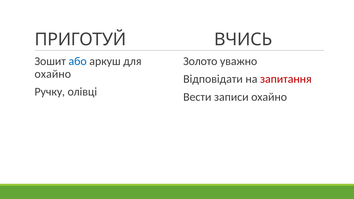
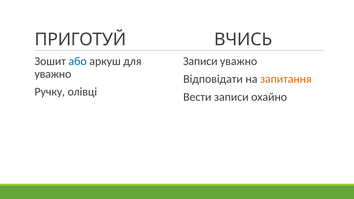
Золото at (200, 61): Золото -> Записи
охайно at (53, 74): охайно -> уважно
запитання colour: red -> orange
